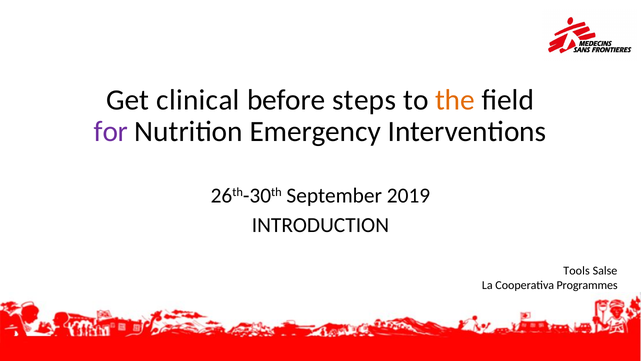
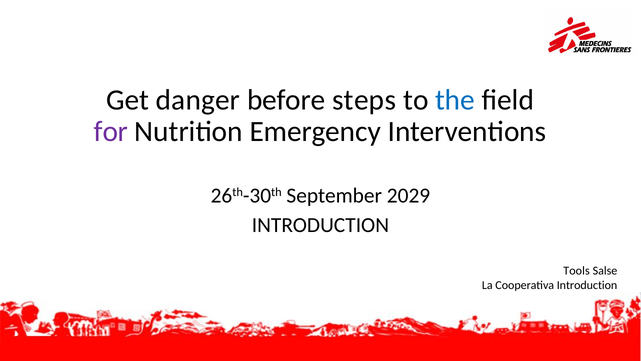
clinical: clinical -> danger
the colour: orange -> blue
2019: 2019 -> 2029
Cooperativa Programmes: Programmes -> Introduction
